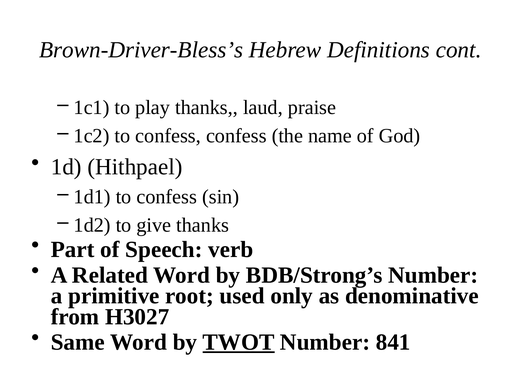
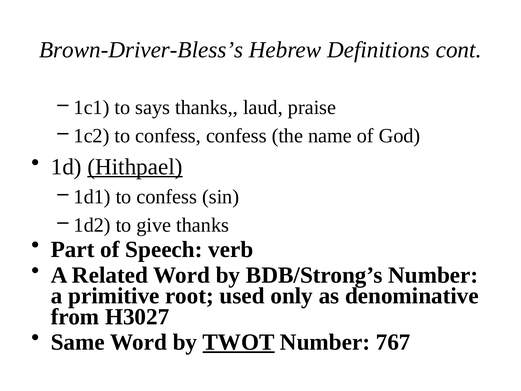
play: play -> says
Hithpael underline: none -> present
841: 841 -> 767
